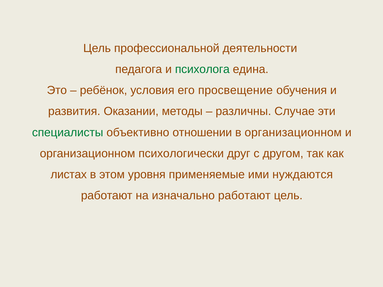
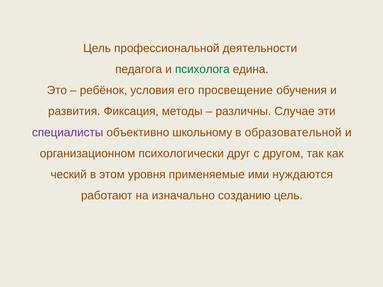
Оказании: Оказании -> Фиксация
специалисты colour: green -> purple
отношении: отношении -> школьному
в организационном: организационном -> образовательной
листах: листах -> ческий
изначально работают: работают -> созданию
